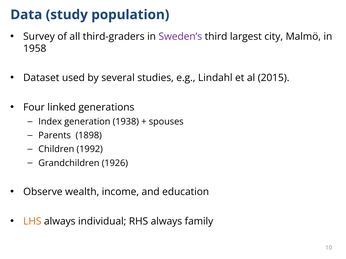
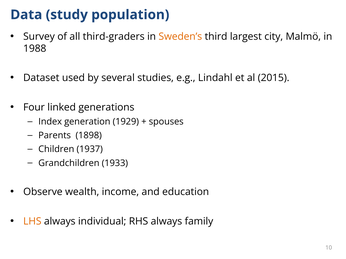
Sweden’s colour: purple -> orange
1958: 1958 -> 1988
1938: 1938 -> 1929
1992: 1992 -> 1937
1926: 1926 -> 1933
